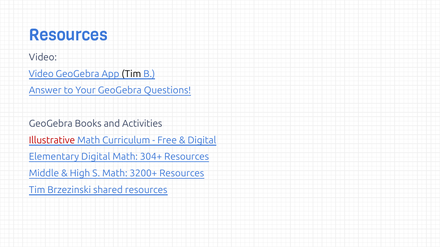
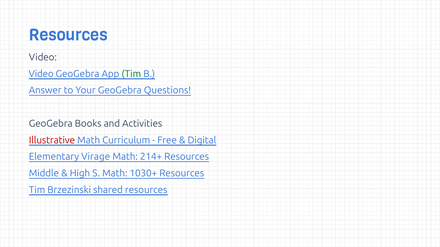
Tim at (131, 74) colour: black -> green
Elementary Digital: Digital -> Virage
304+: 304+ -> 214+
3200+: 3200+ -> 1030+
